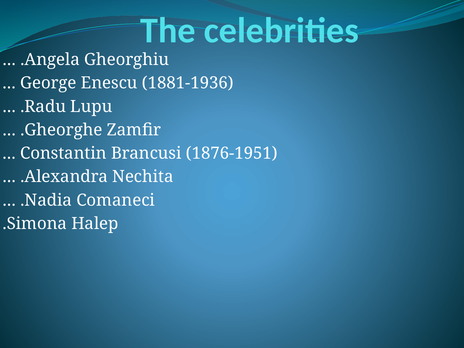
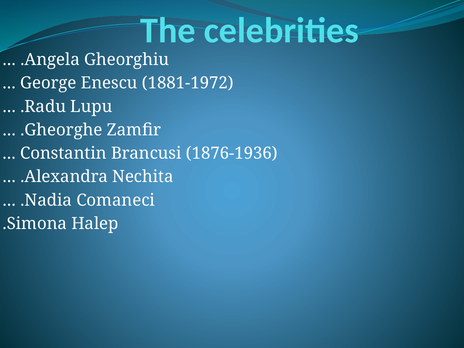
1881-1936: 1881-1936 -> 1881-1972
1876-1951: 1876-1951 -> 1876-1936
